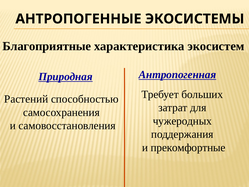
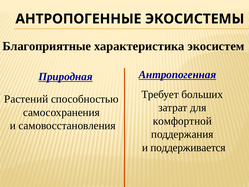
чужеродных: чужеродных -> комфортной
прекомфортные: прекомфортные -> поддерживается
